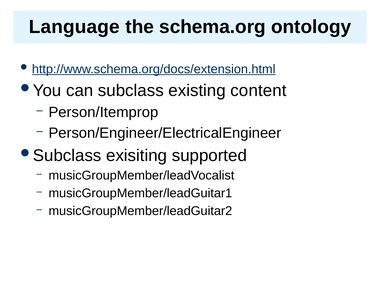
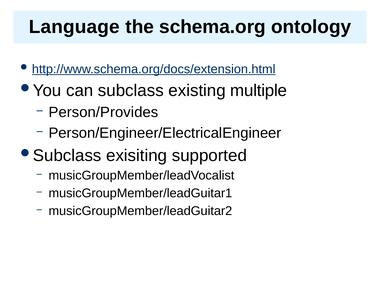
content: content -> multiple
Person/Itemprop: Person/Itemprop -> Person/Provides
